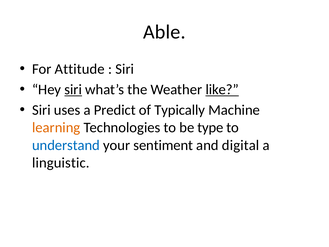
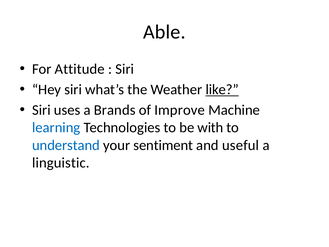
siri at (73, 89) underline: present -> none
Predict: Predict -> Brands
Typically: Typically -> Improve
learning colour: orange -> blue
type: type -> with
digital: digital -> useful
